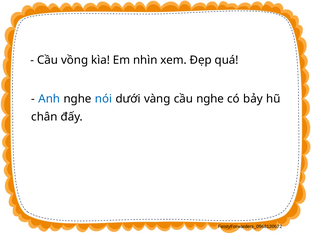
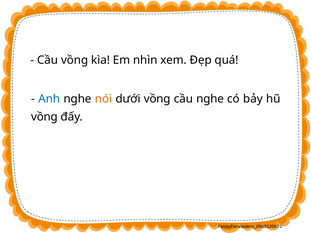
nói colour: blue -> orange
dưới vàng: vàng -> vồng
chân at (44, 117): chân -> vồng
